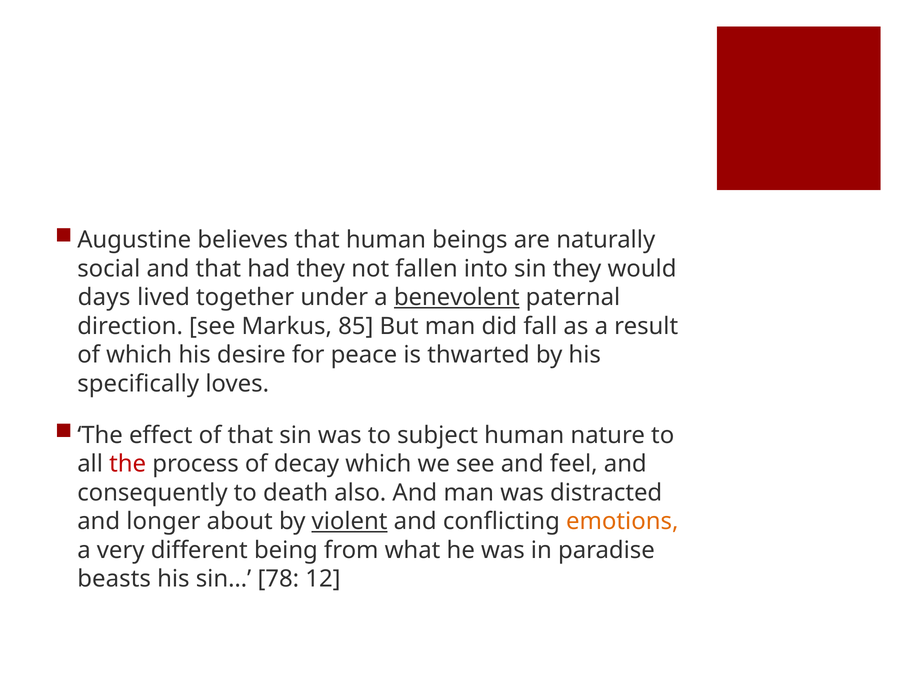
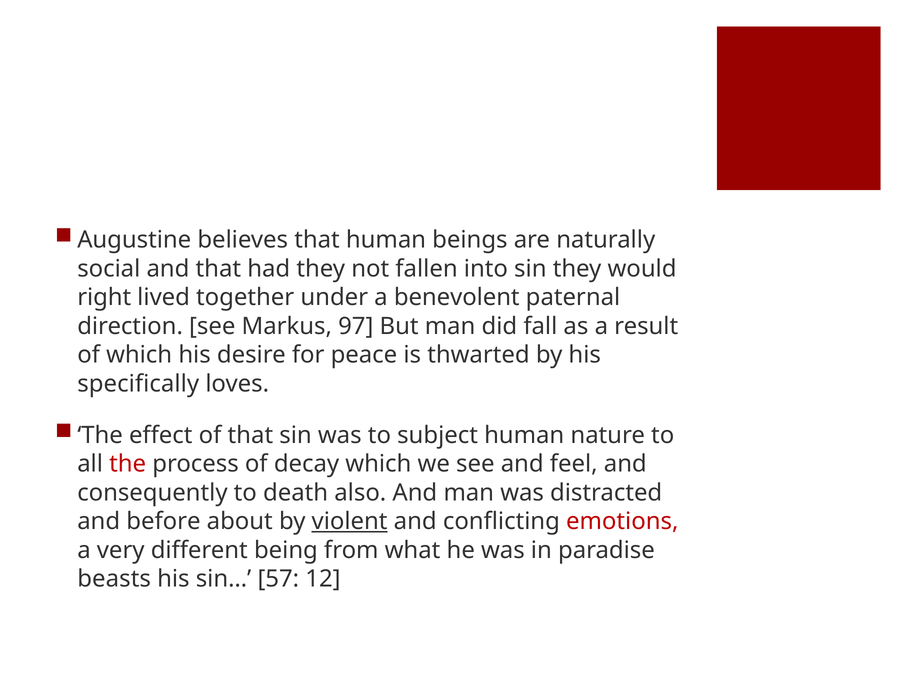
days: days -> right
benevolent underline: present -> none
85: 85 -> 97
longer: longer -> before
emotions colour: orange -> red
78: 78 -> 57
